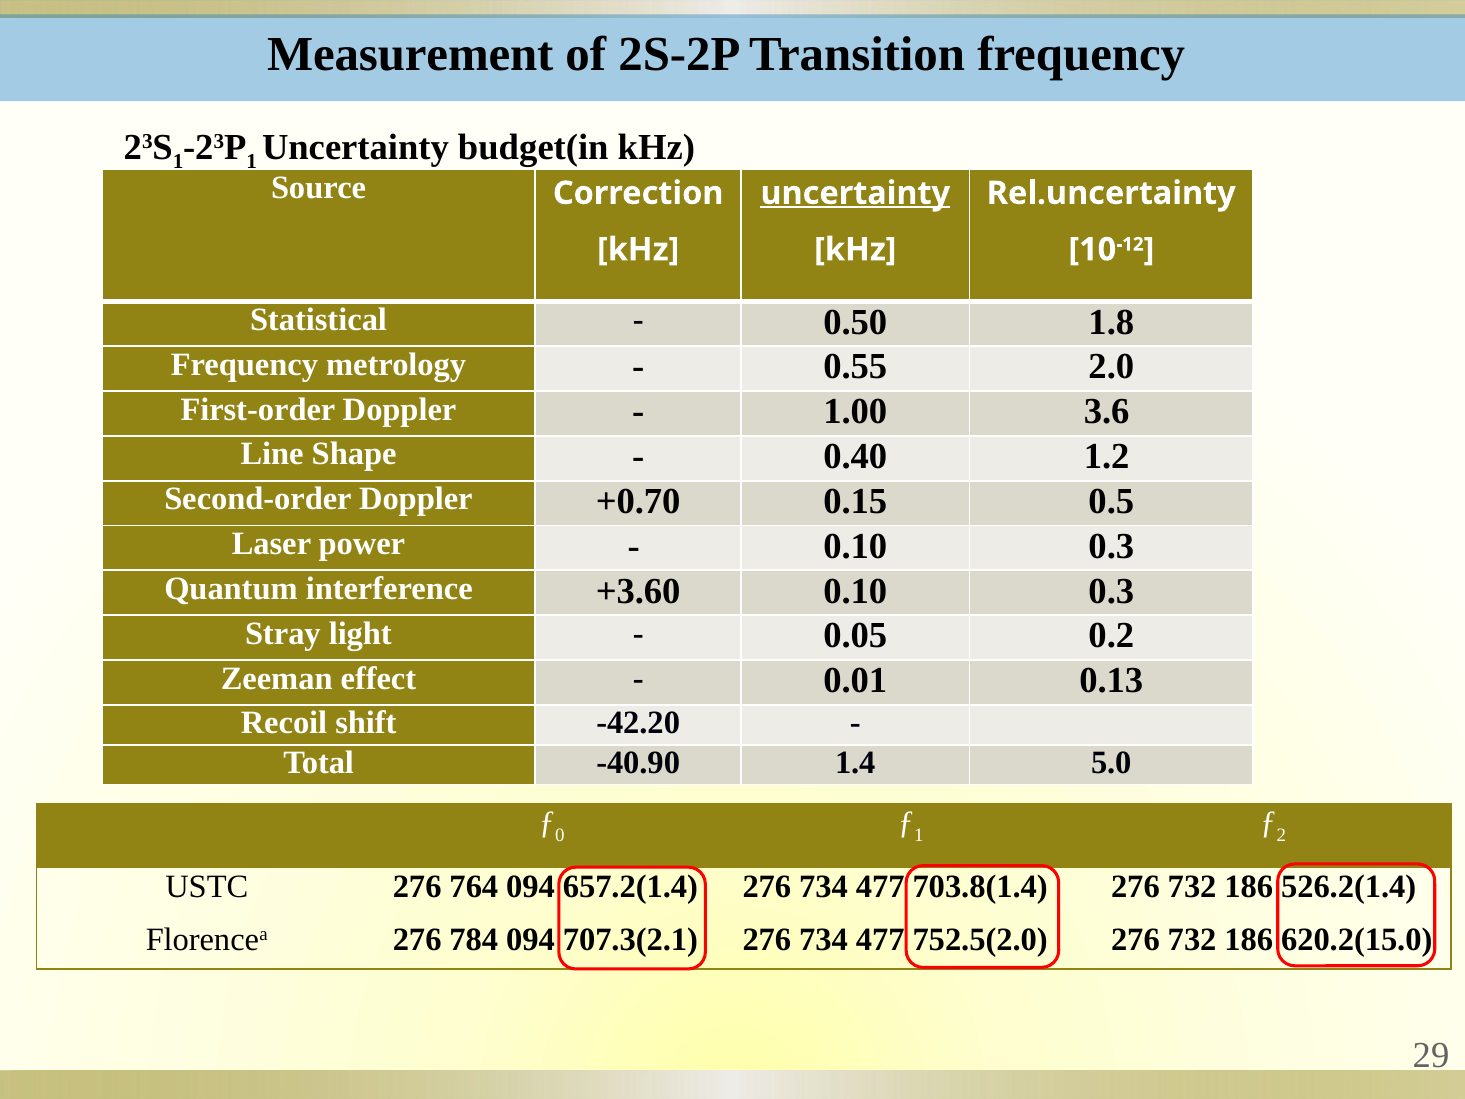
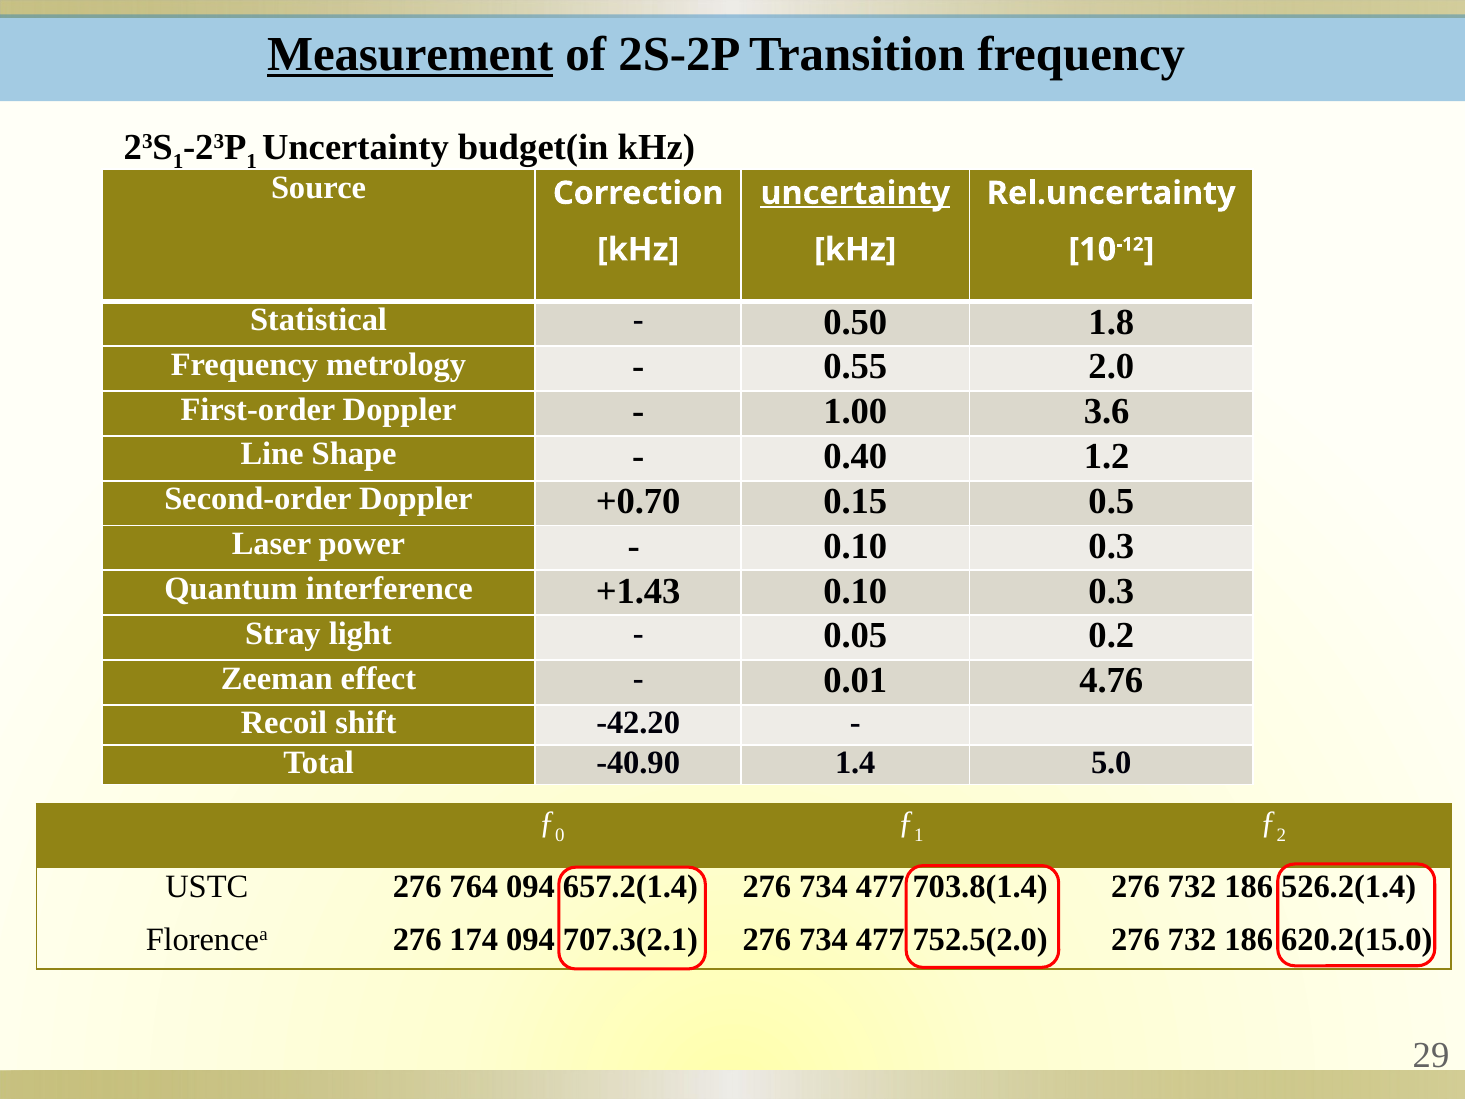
Measurement underline: none -> present
+3.60: +3.60 -> +1.43
0.13: 0.13 -> 4.76
784: 784 -> 174
